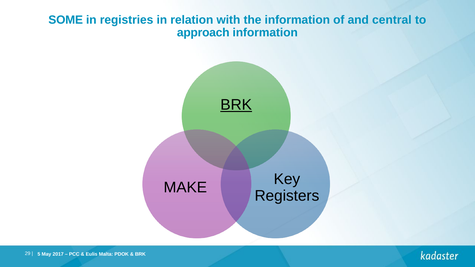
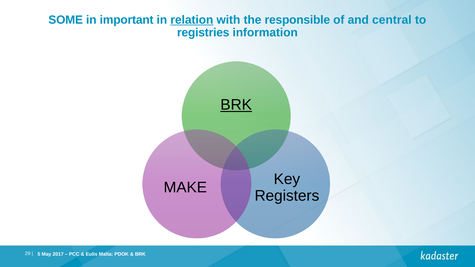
registries: registries -> important
relation underline: none -> present
the information: information -> responsible
approach: approach -> registries
